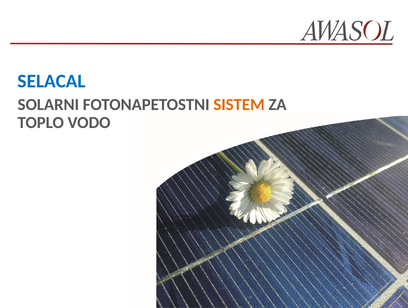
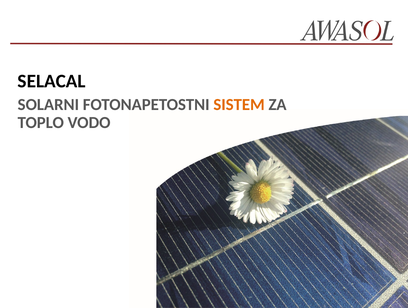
SELACAL colour: blue -> black
